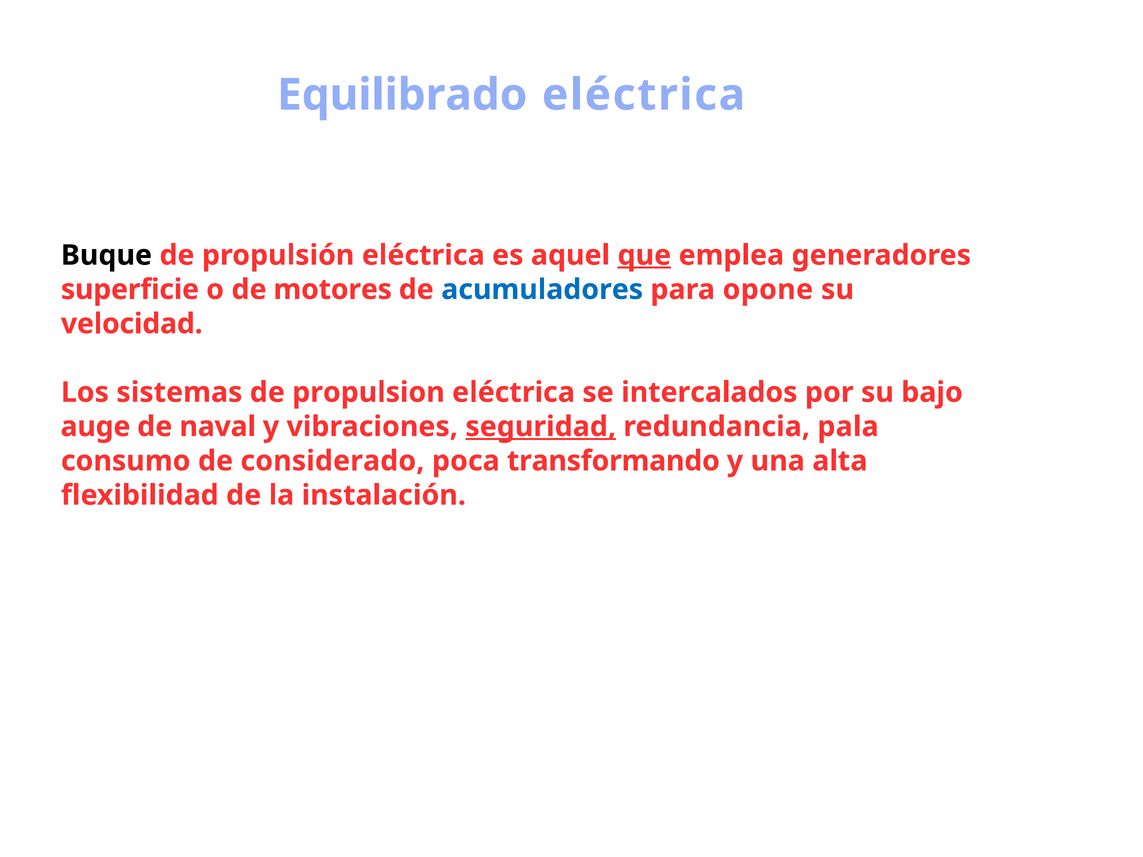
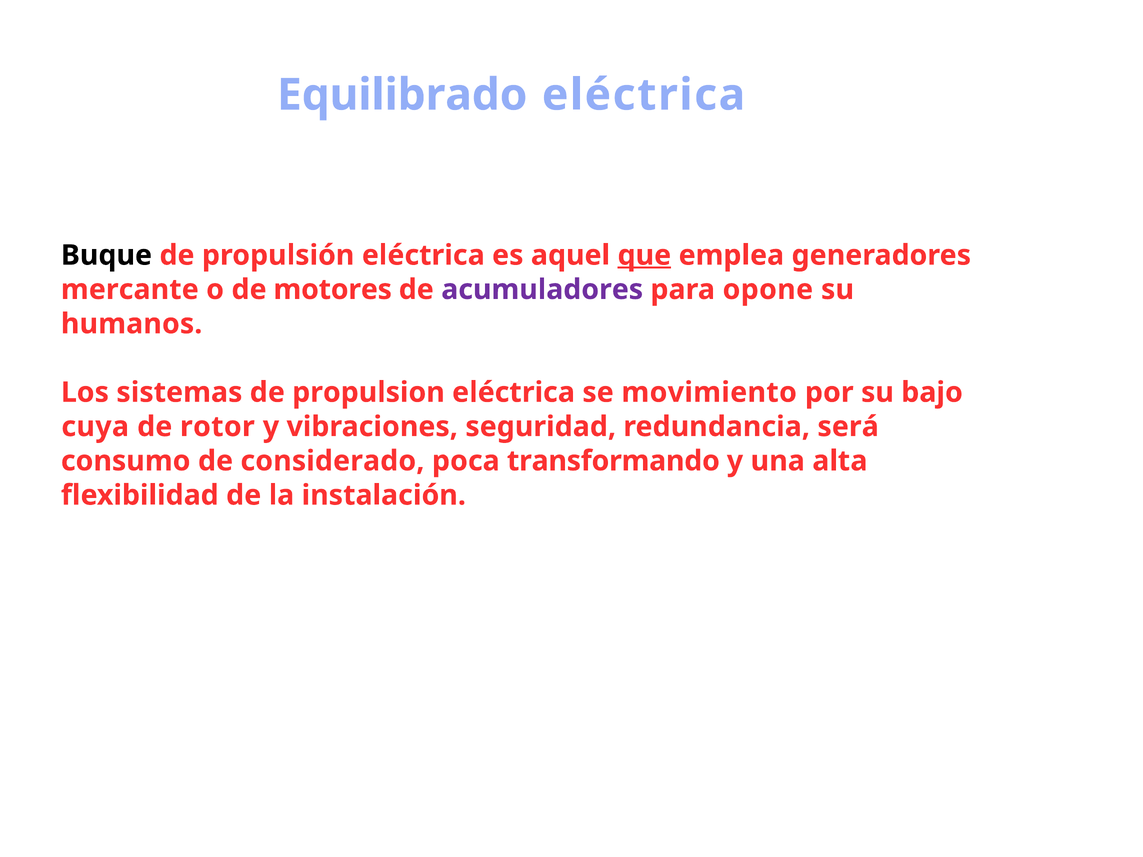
superficie: superficie -> mercante
acumuladores colour: blue -> purple
velocidad: velocidad -> humanos
intercalados: intercalados -> movimiento
auge: auge -> cuya
naval: naval -> rotor
seguridad underline: present -> none
pala: pala -> será
